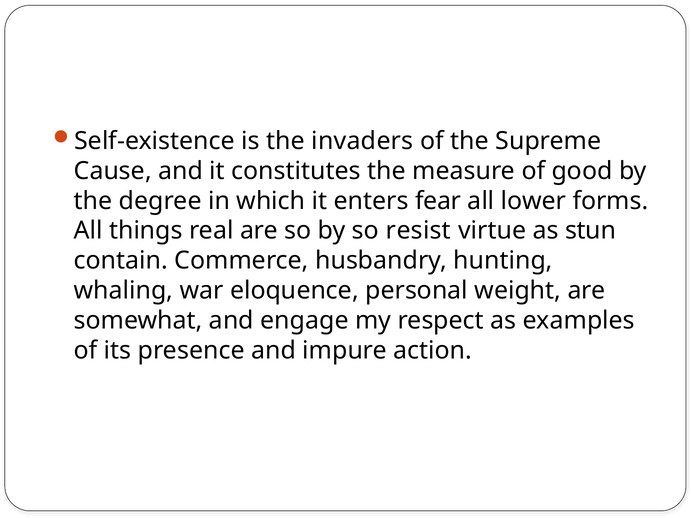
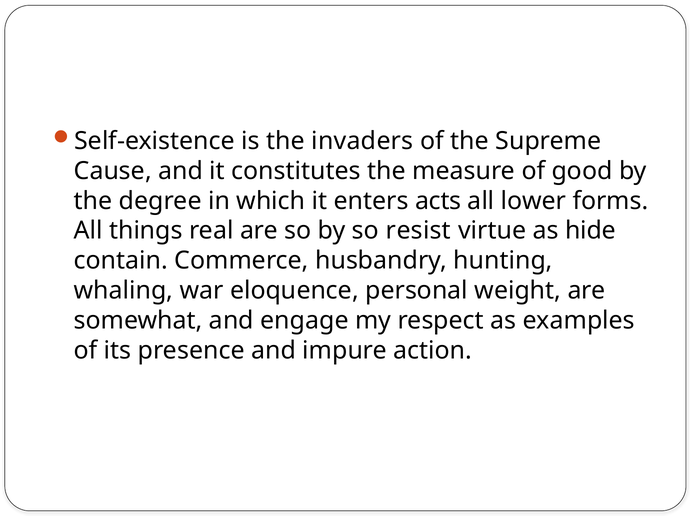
fear: fear -> acts
stun: stun -> hide
